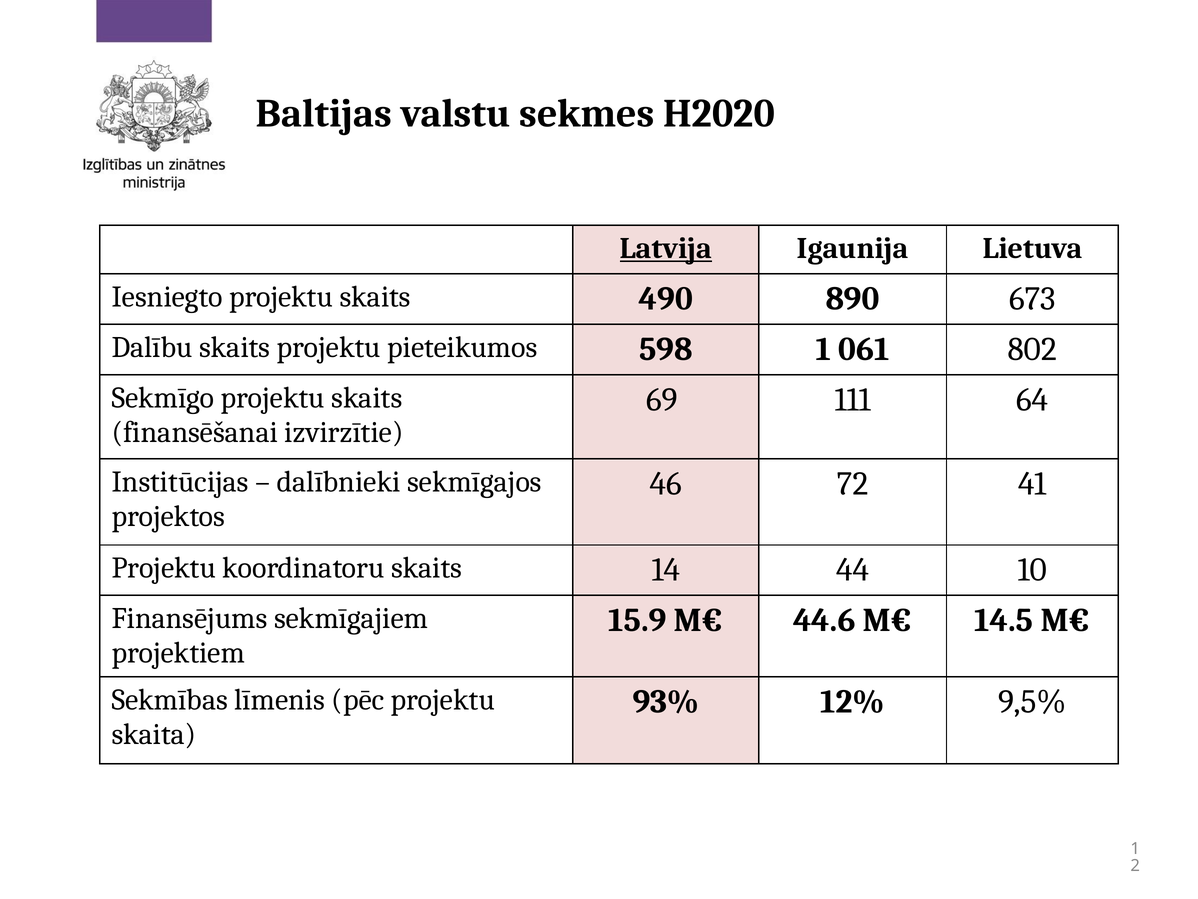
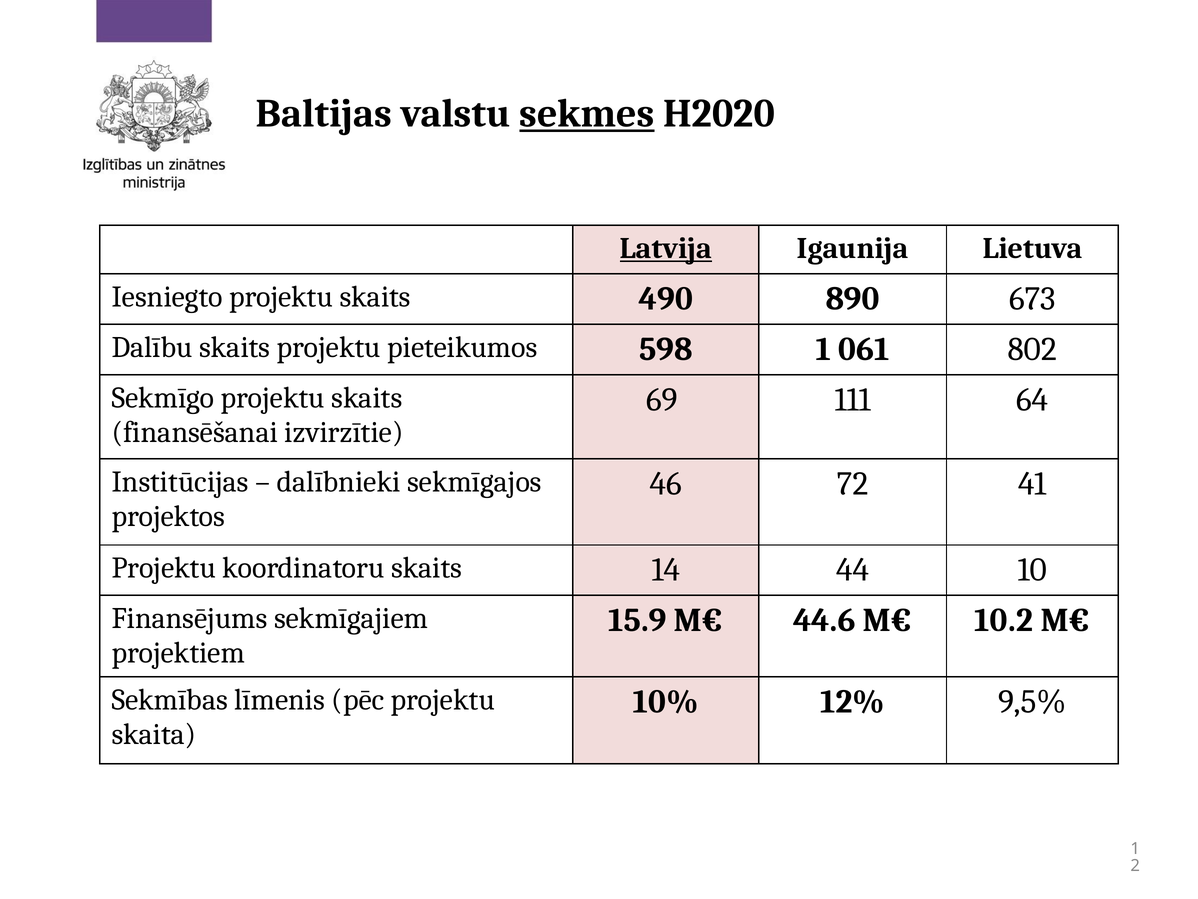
sekmes underline: none -> present
14.5: 14.5 -> 10.2
93%: 93% -> 10%
